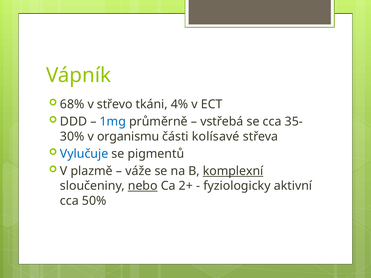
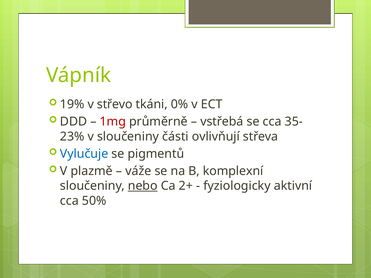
68%: 68% -> 19%
4%: 4% -> 0%
1mg colour: blue -> red
30%: 30% -> 23%
v organismu: organismu -> sloučeniny
kolísavé: kolísavé -> ovlivňují
komplexní underline: present -> none
